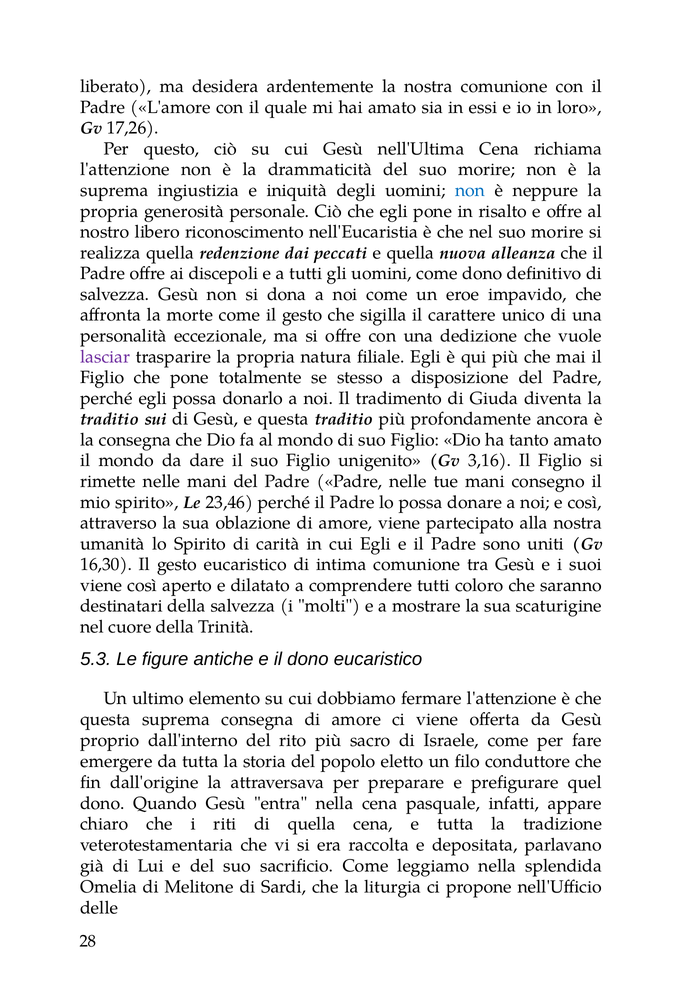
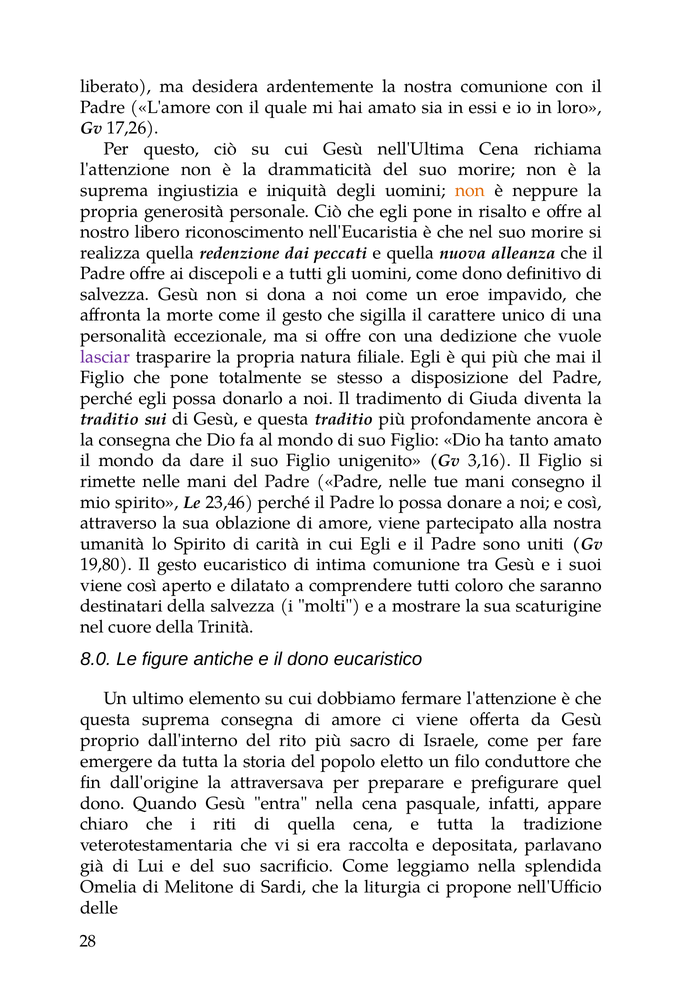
non at (470, 190) colour: blue -> orange
16,30: 16,30 -> 19,80
5.3: 5.3 -> 8.0
